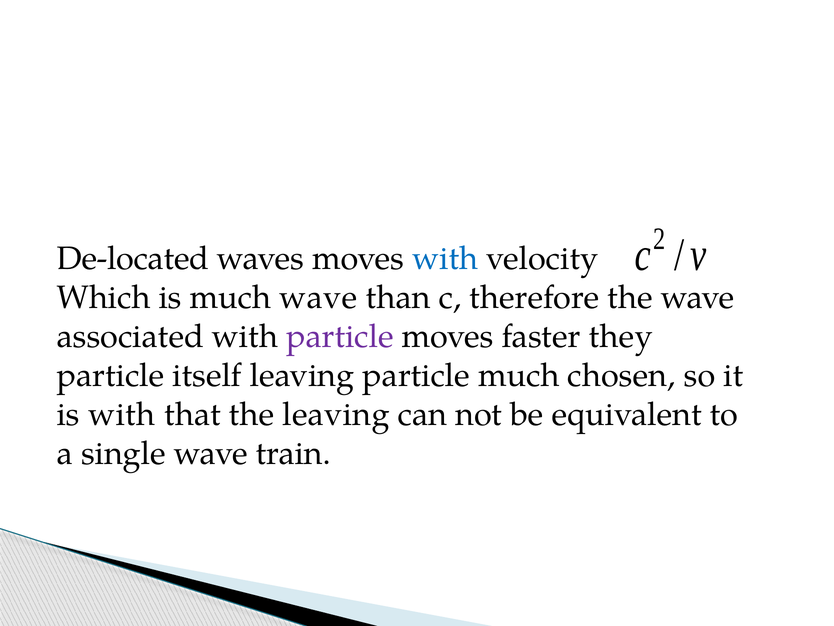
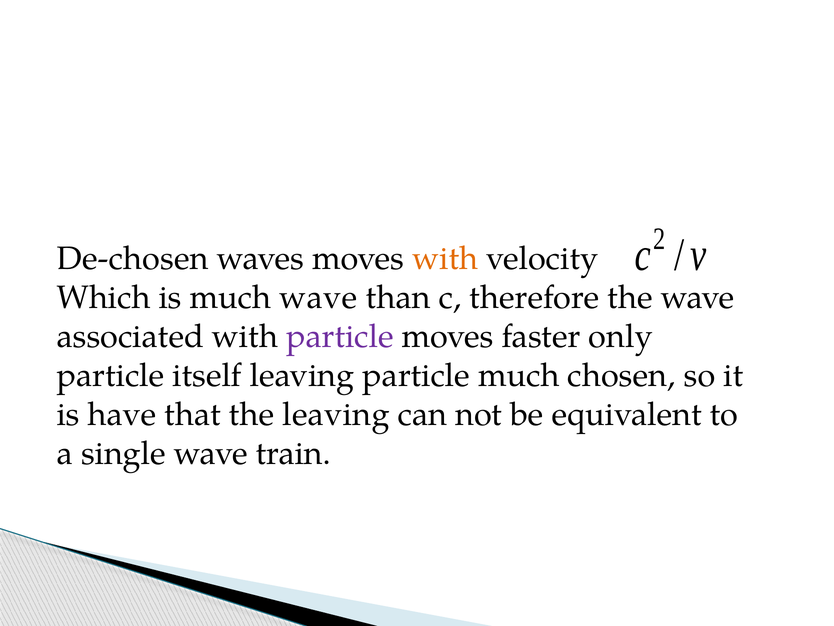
De-located: De-located -> De-chosen
with at (445, 259) colour: blue -> orange
they: they -> only
is with: with -> have
